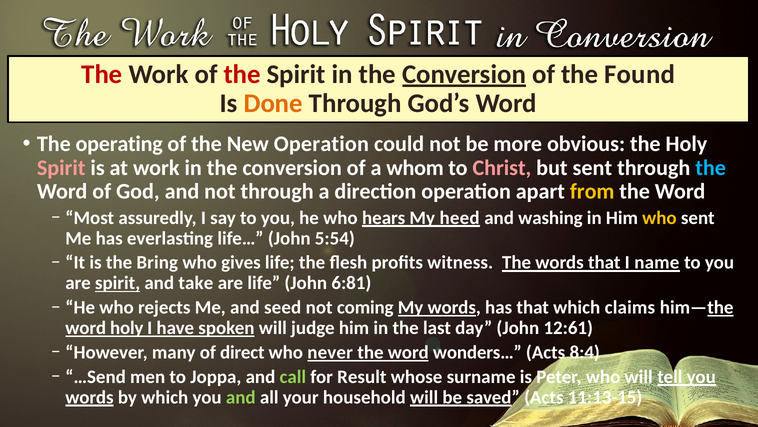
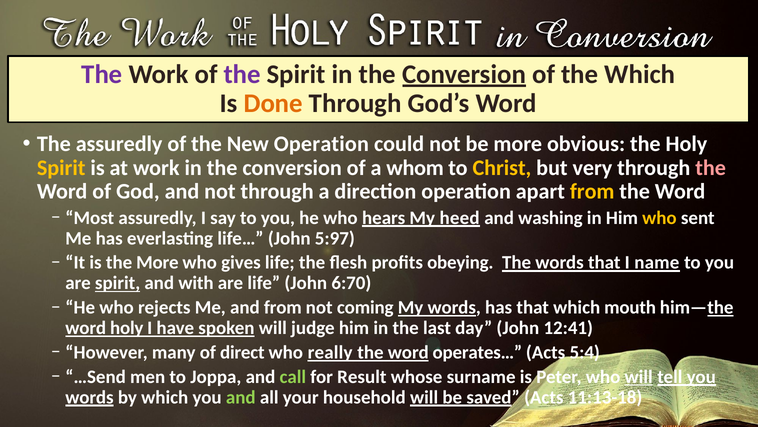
The at (102, 74) colour: red -> purple
the at (242, 74) colour: red -> purple
the Found: Found -> Which
The operating: operating -> assuredly
Spirit at (61, 167) colour: pink -> yellow
Christ colour: pink -> yellow
but sent: sent -> very
the at (711, 167) colour: light blue -> pink
5:54: 5:54 -> 5:97
the Bring: Bring -> More
witness: witness -> obeying
take: take -> with
6:81: 6:81 -> 6:70
and seed: seed -> from
claims: claims -> mouth
12:61: 12:61 -> 12:41
never: never -> really
wonders…: wonders… -> operates…
8:4: 8:4 -> 5:4
will at (639, 376) underline: none -> present
11:13-15: 11:13-15 -> 11:13-18
